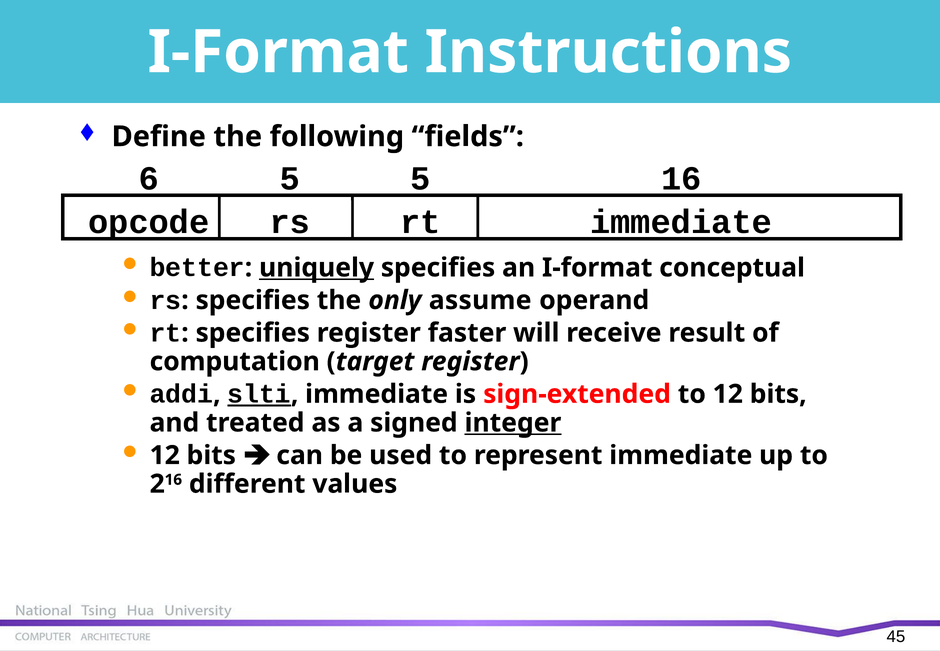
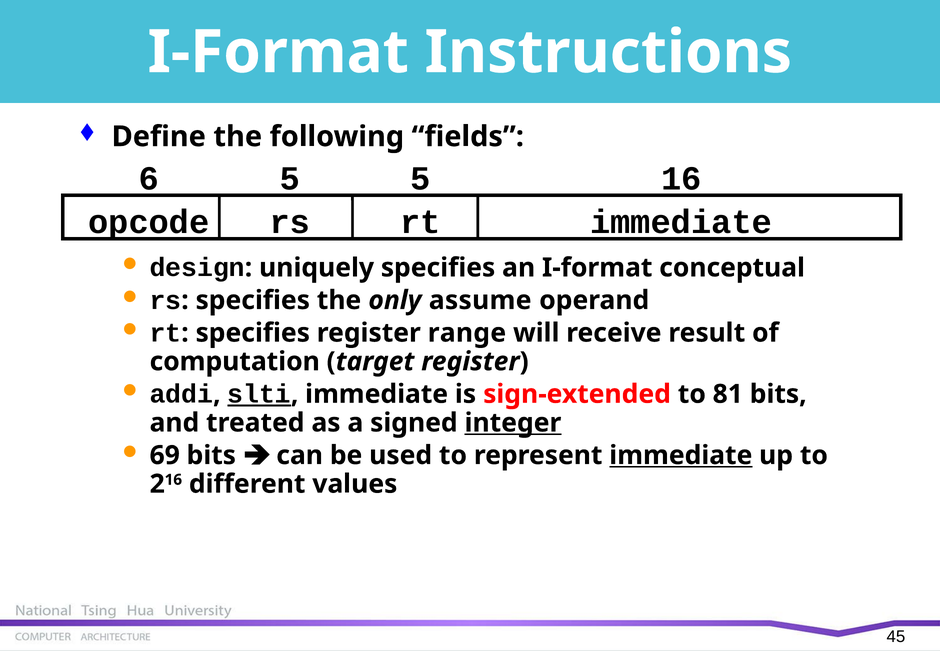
better: better -> design
uniquely underline: present -> none
faster: faster -> range
to 12: 12 -> 81
12 at (165, 455): 12 -> 69
immediate at (681, 455) underline: none -> present
